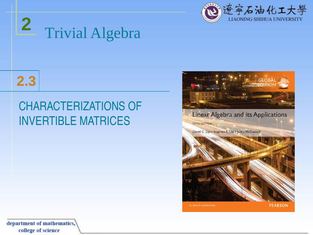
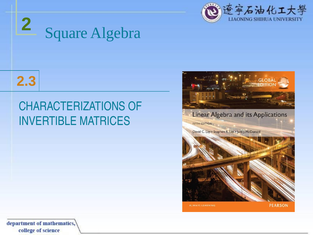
Trivial: Trivial -> Square
